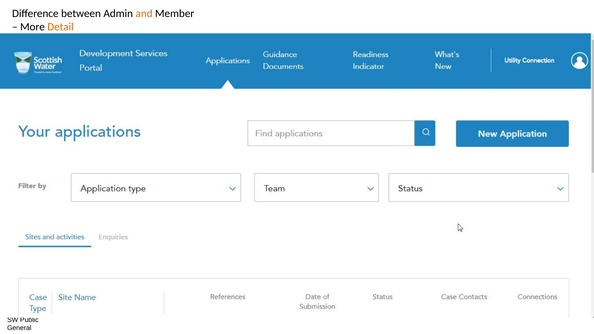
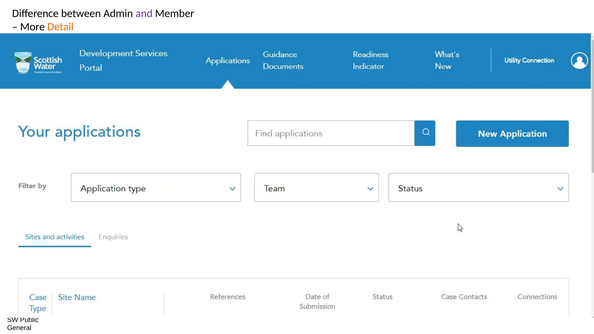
and colour: orange -> purple
